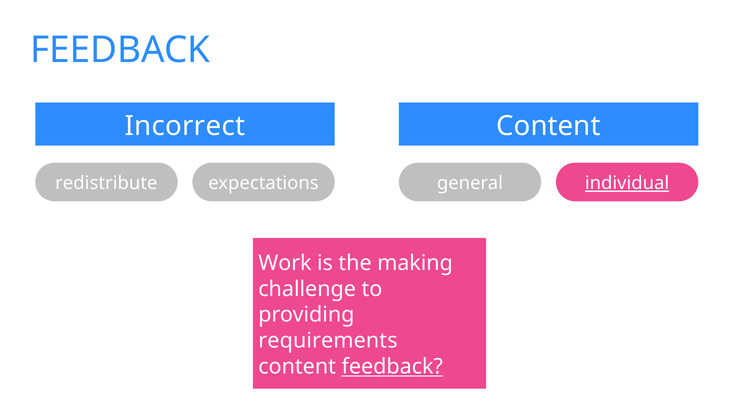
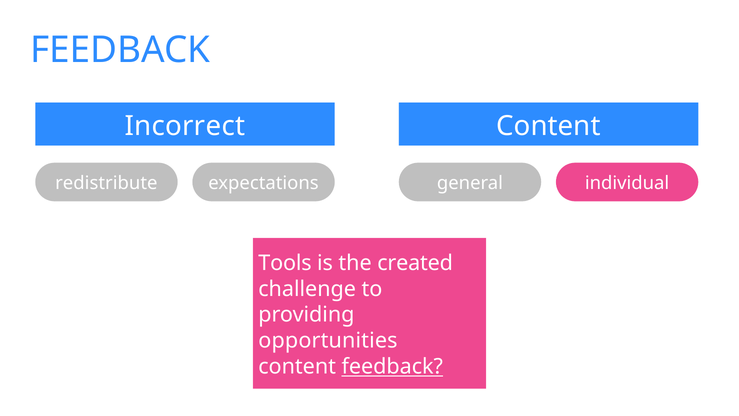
individual underline: present -> none
Work: Work -> Tools
making: making -> created
requirements: requirements -> opportunities
